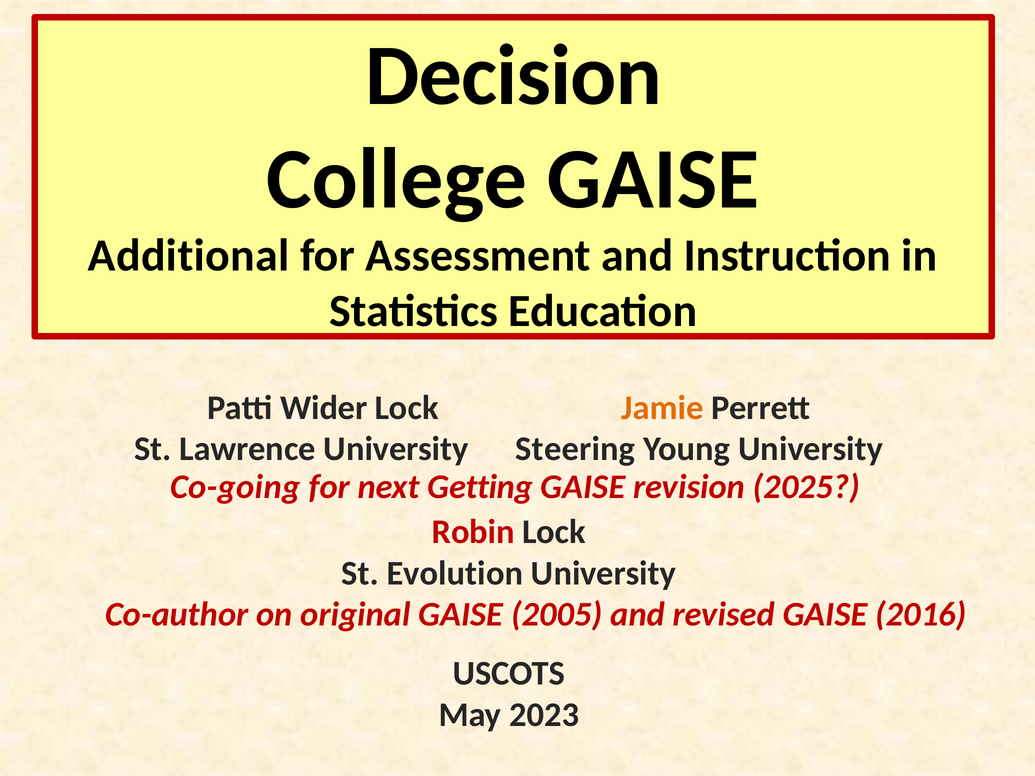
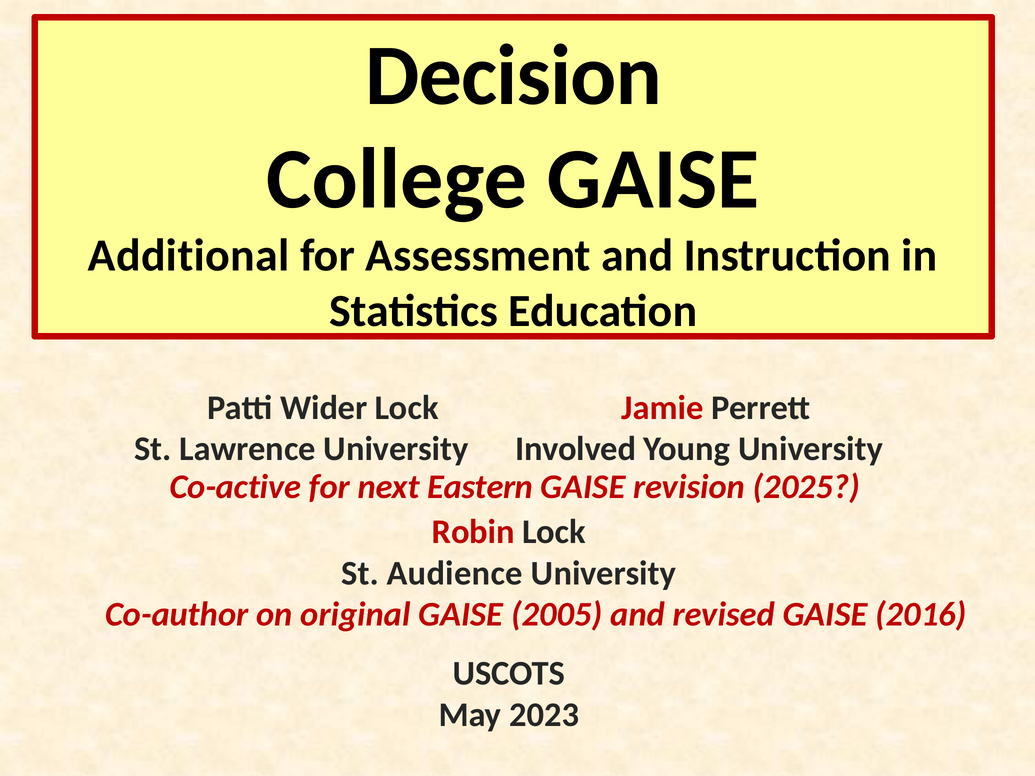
Jamie colour: orange -> red
Steering: Steering -> Involved
Co-going: Co-going -> Co-active
Getting: Getting -> Eastern
Evolution: Evolution -> Audience
